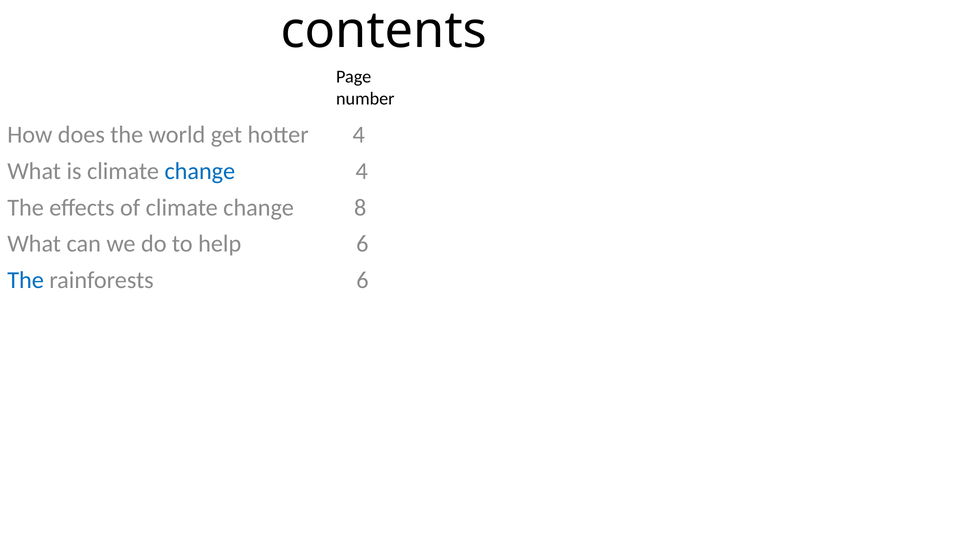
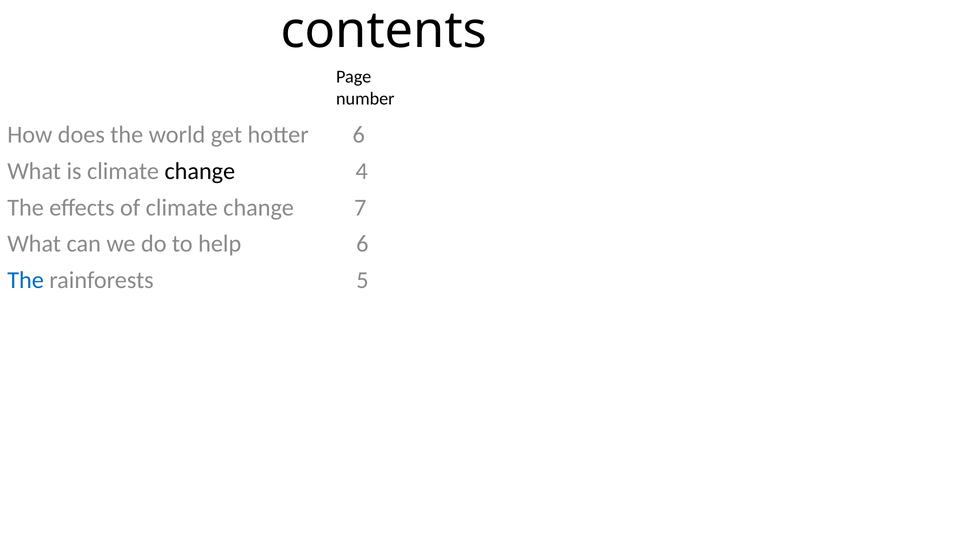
hotter 4: 4 -> 6
change at (200, 171) colour: blue -> black
8: 8 -> 7
rainforests 6: 6 -> 5
